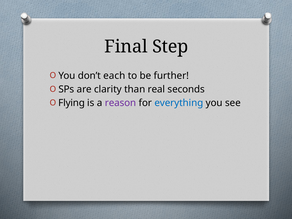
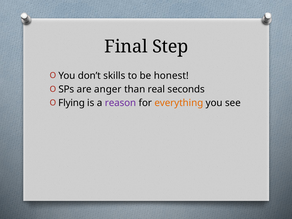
each: each -> skills
further: further -> honest
clarity: clarity -> anger
everything colour: blue -> orange
